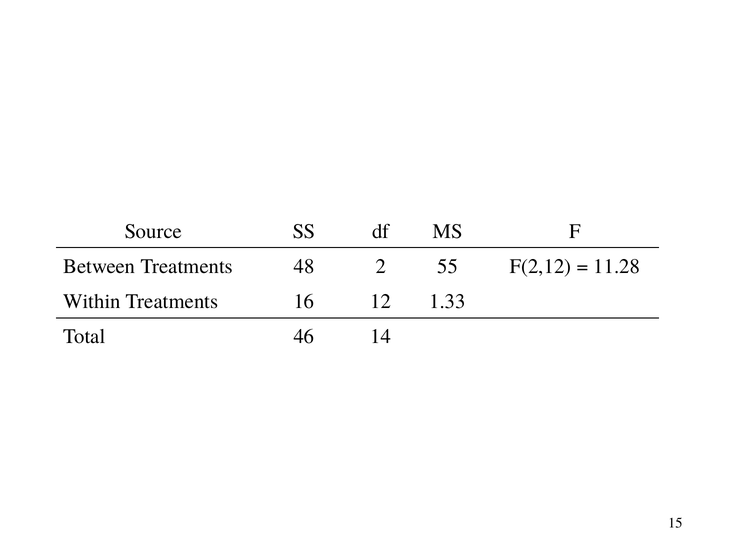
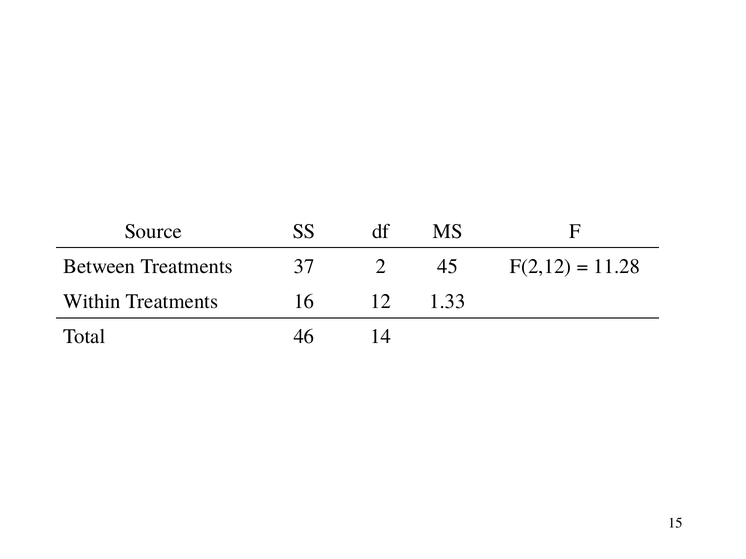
48: 48 -> 37
55: 55 -> 45
